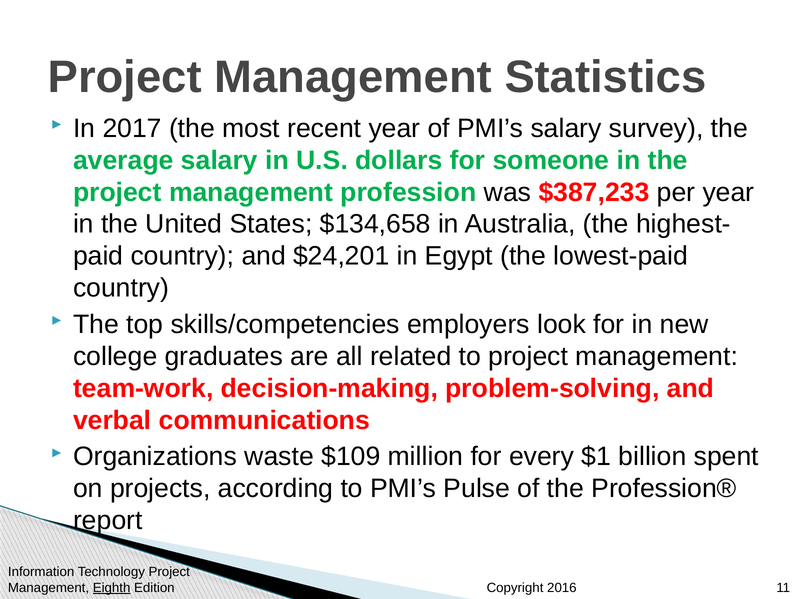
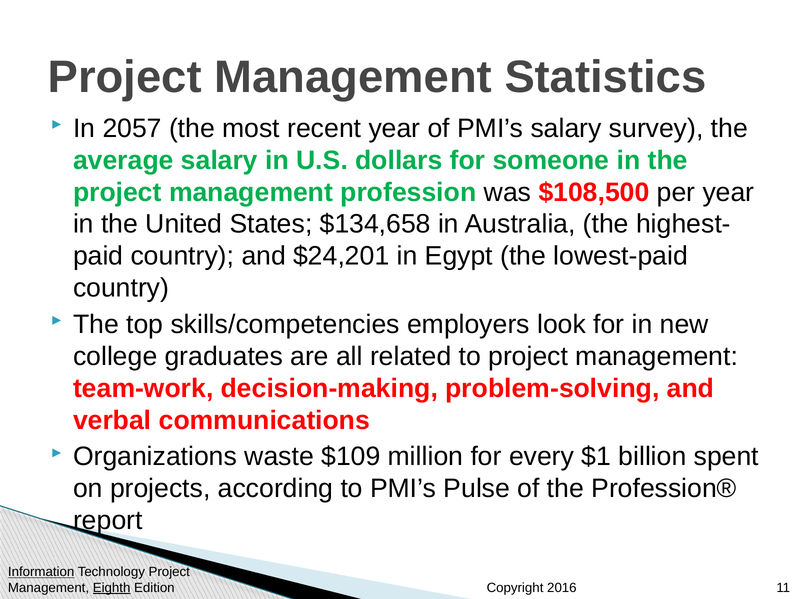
2017: 2017 -> 2057
$387,233: $387,233 -> $108,500
Information underline: none -> present
